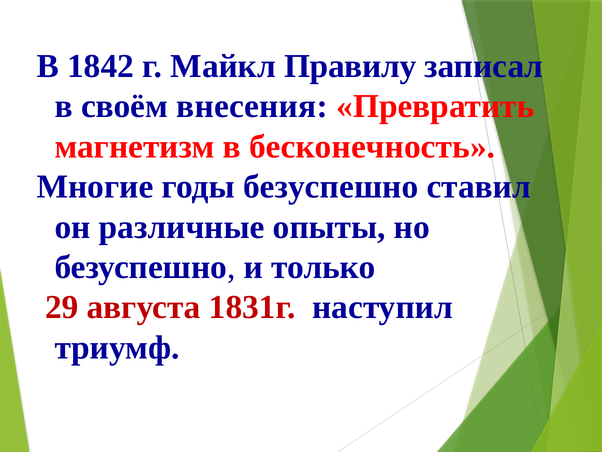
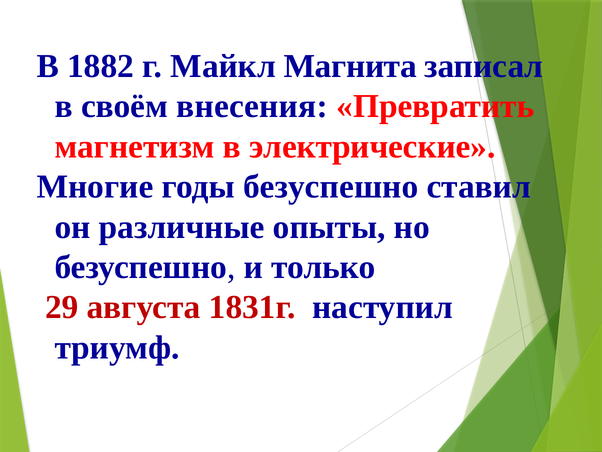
1842: 1842 -> 1882
Правилу: Правилу -> Магнита
бесконечность: бесконечность -> электрические
